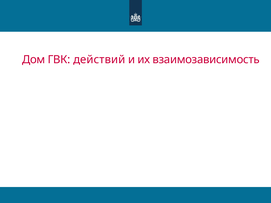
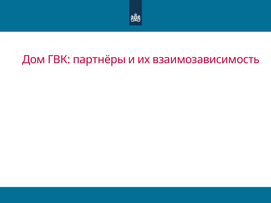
действий: действий -> партнёры
